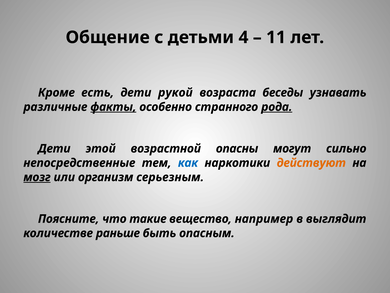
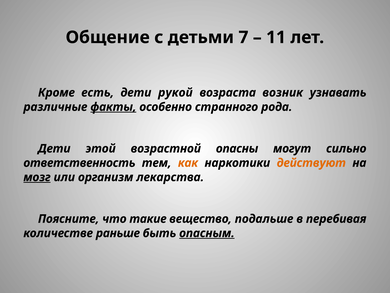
4: 4 -> 7
беседы: беседы -> возник
рода underline: present -> none
непосредственные: непосредственные -> ответственность
как colour: blue -> orange
серьезным: серьезным -> лекарства
например: например -> подальше
выглядит: выглядит -> перебивая
опасным underline: none -> present
